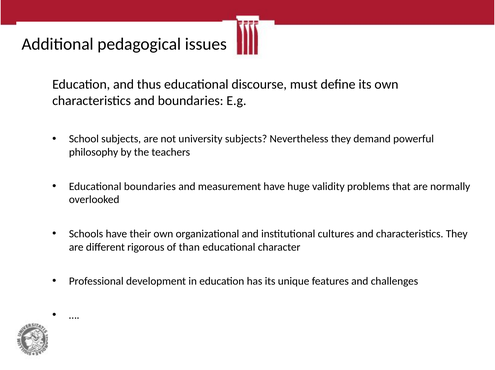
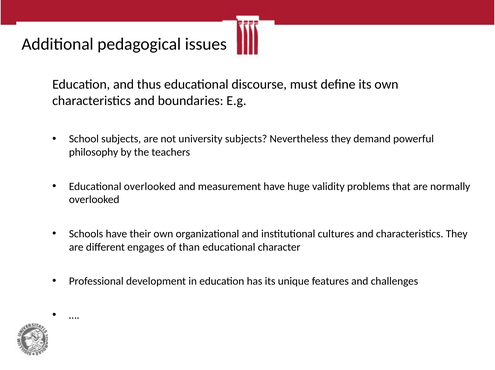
Educational boundaries: boundaries -> overlooked
rigorous: rigorous -> engages
